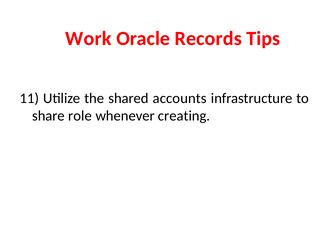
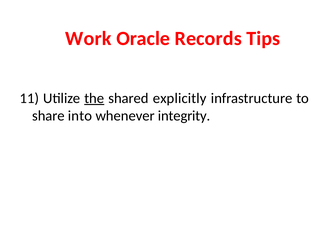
the underline: none -> present
accounts: accounts -> explicitly
role: role -> into
creating: creating -> integrity
